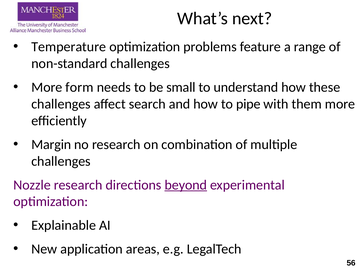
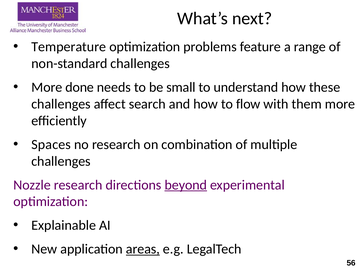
form: form -> done
pipe: pipe -> flow
Margin: Margin -> Spaces
areas underline: none -> present
